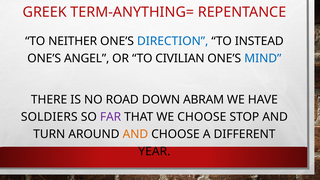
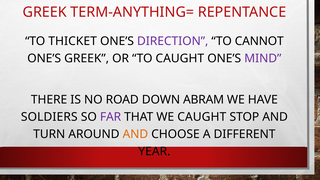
NEITHER: NEITHER -> THICKET
DIRECTION colour: blue -> purple
INSTEAD: INSTEAD -> CANNOT
ONE’S ANGEL: ANGEL -> GREEK
TO CIVILIAN: CIVILIAN -> CAUGHT
MIND colour: blue -> purple
WE CHOOSE: CHOOSE -> CAUGHT
